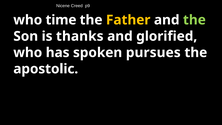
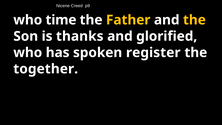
the at (194, 20) colour: light green -> yellow
pursues: pursues -> register
apostolic: apostolic -> together
